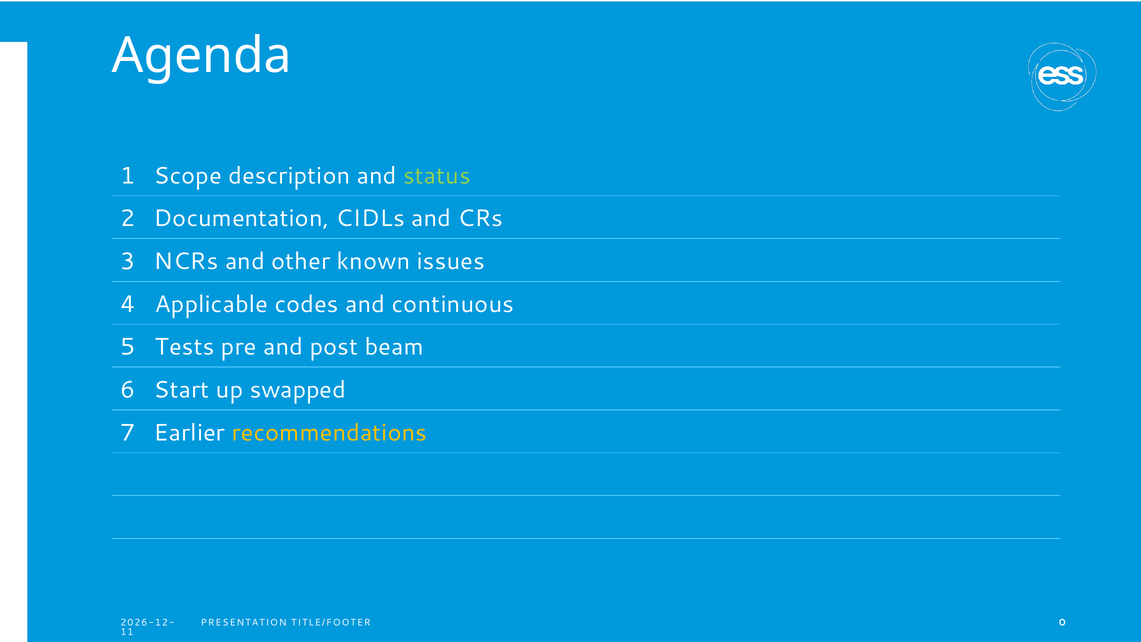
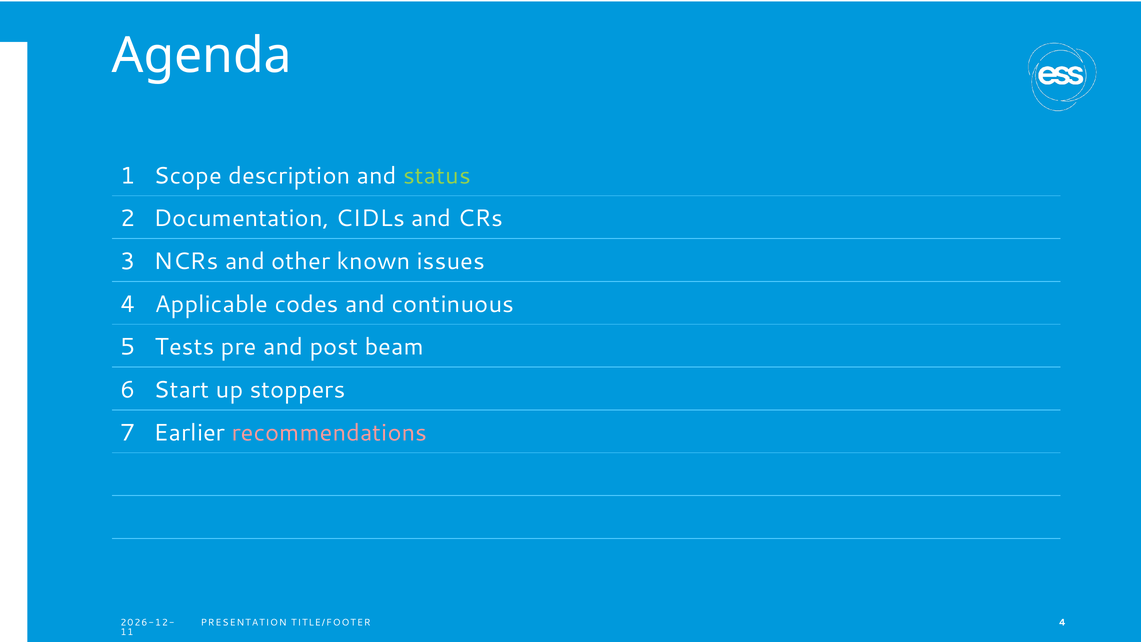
swapped: swapped -> stoppers
recommendations colour: yellow -> pink
TITLE/FOOTER 0: 0 -> 4
